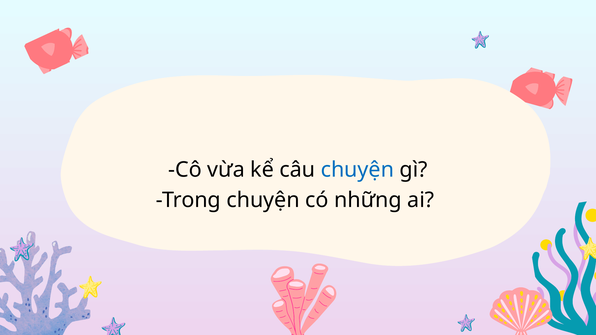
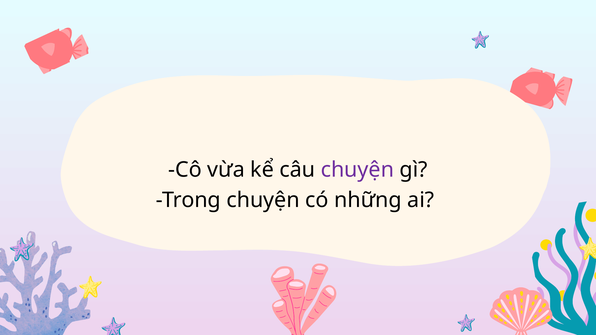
chuyện at (357, 170) colour: blue -> purple
